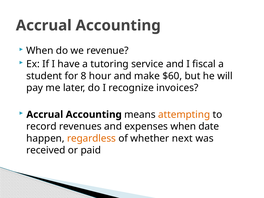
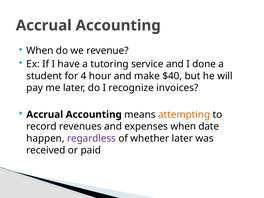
fiscal: fiscal -> done
8: 8 -> 4
$60: $60 -> $40
regardless colour: orange -> purple
whether next: next -> later
